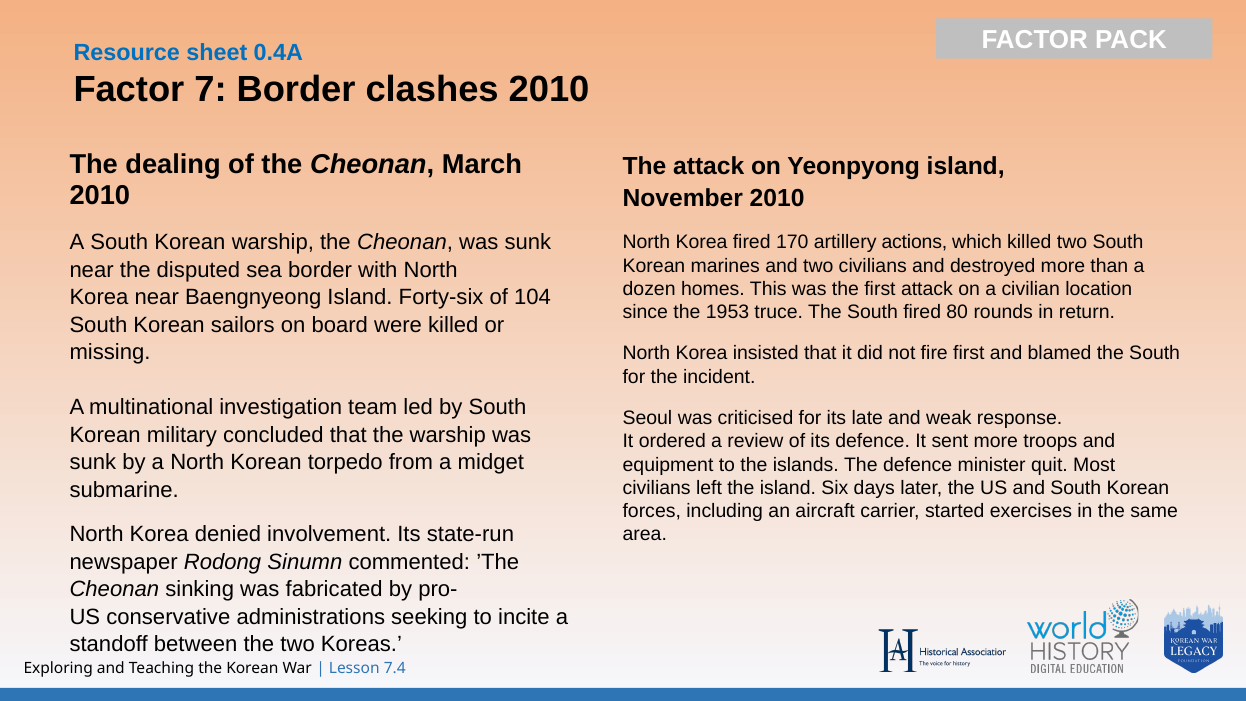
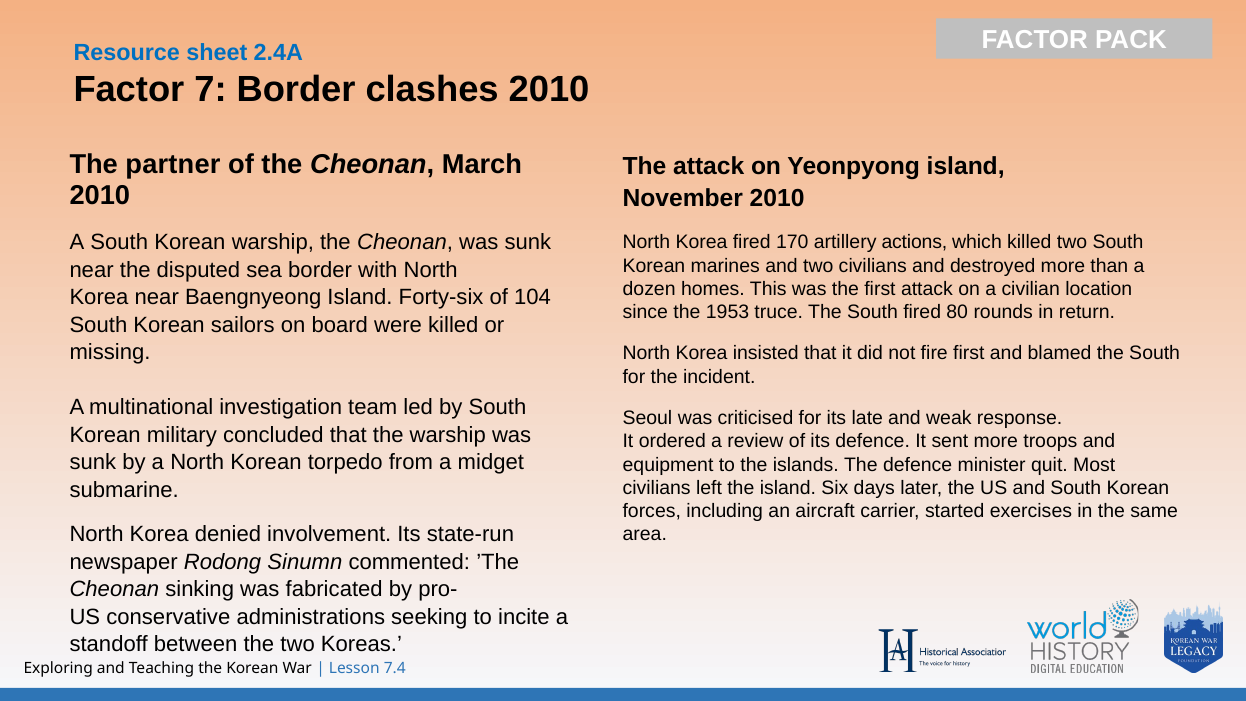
0.4A: 0.4A -> 2.4A
dealing: dealing -> partner
